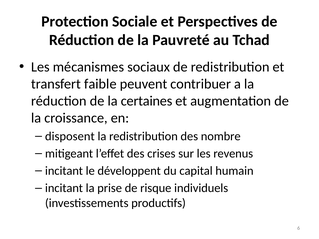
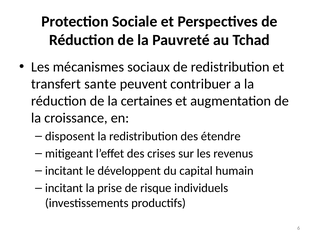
faible: faible -> sante
nombre: nombre -> étendre
